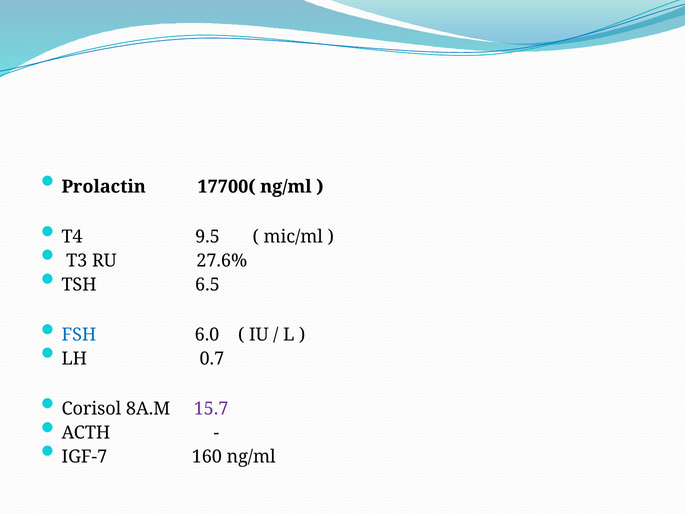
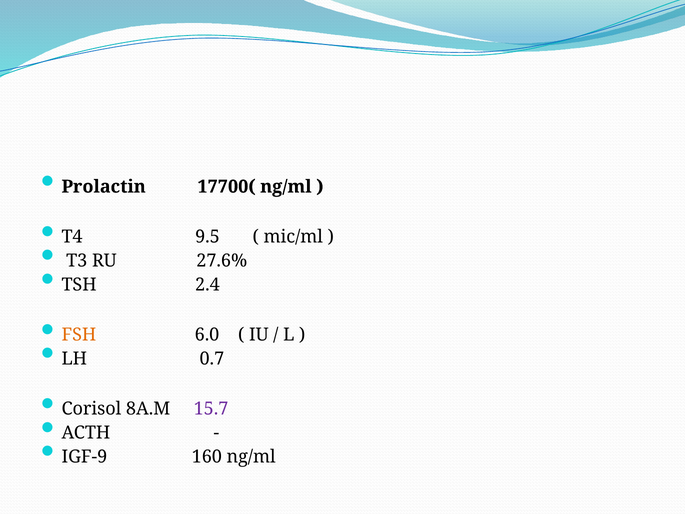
6.5: 6.5 -> 2.4
FSH colour: blue -> orange
IGF-7: IGF-7 -> IGF-9
